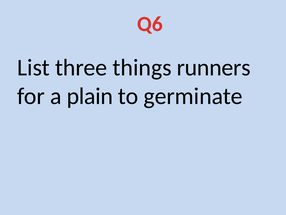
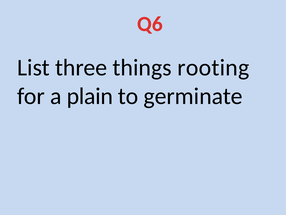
runners: runners -> rooting
